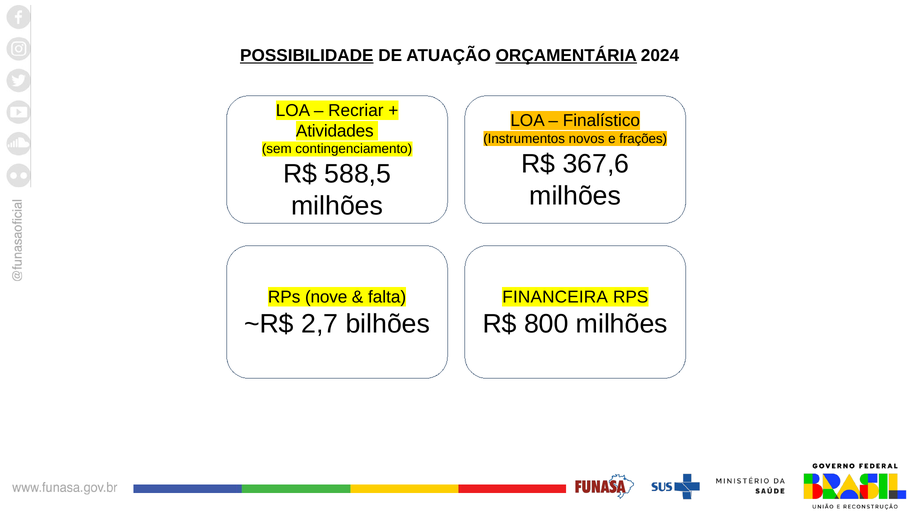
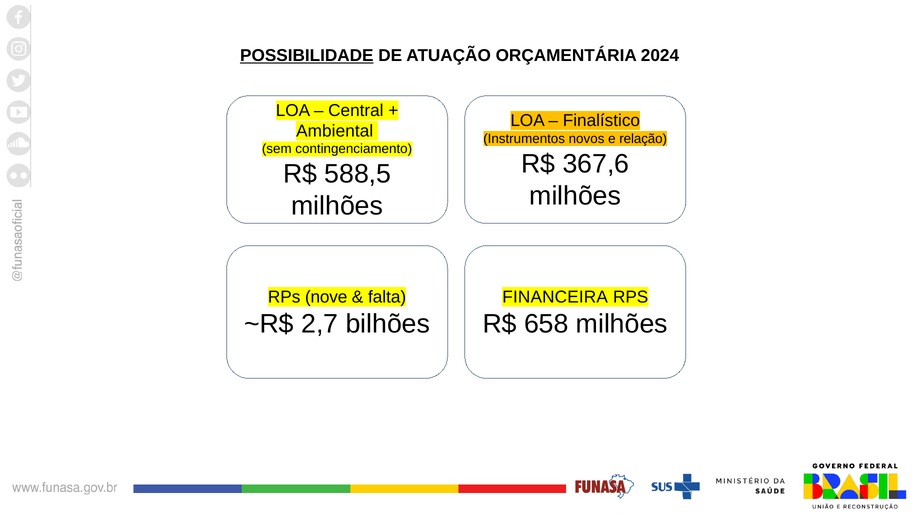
ORÇAMENTÁRIA underline: present -> none
Recriar: Recriar -> Central
Atividades: Atividades -> Ambiental
frações: frações -> relação
800: 800 -> 658
